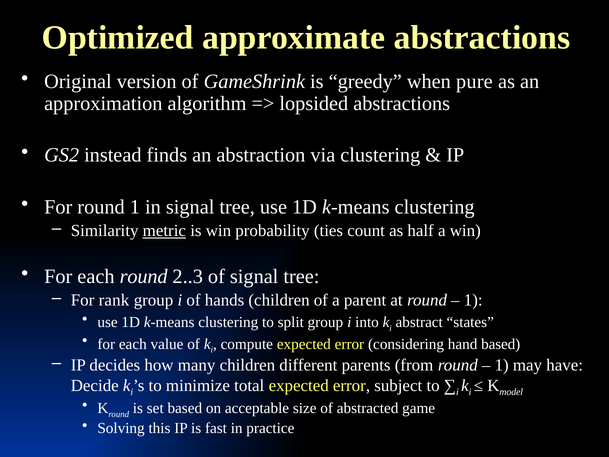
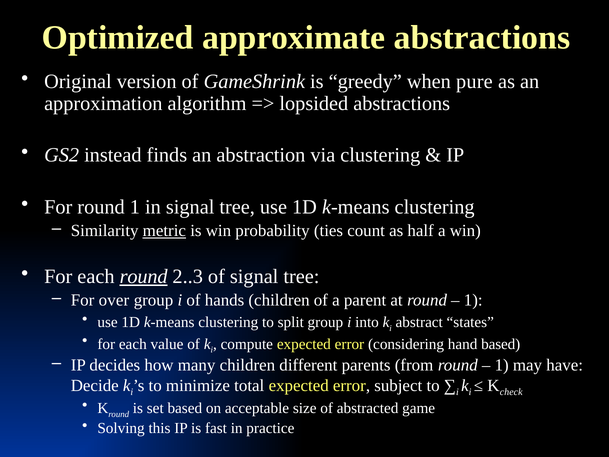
round at (144, 276) underline: none -> present
rank: rank -> over
model: model -> check
